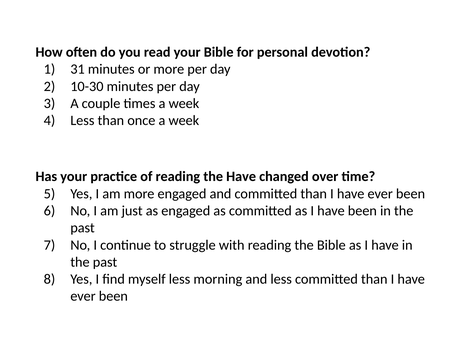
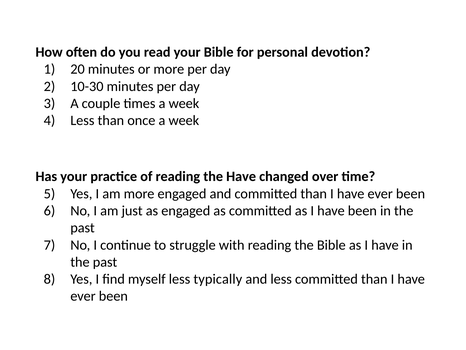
31: 31 -> 20
morning: morning -> typically
